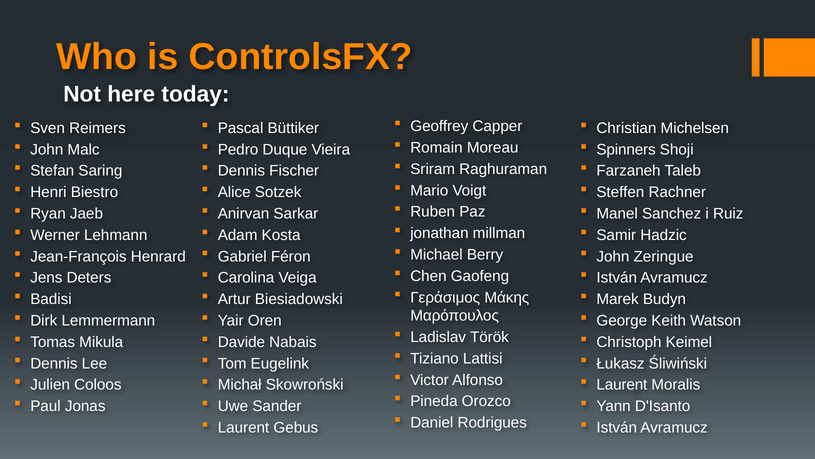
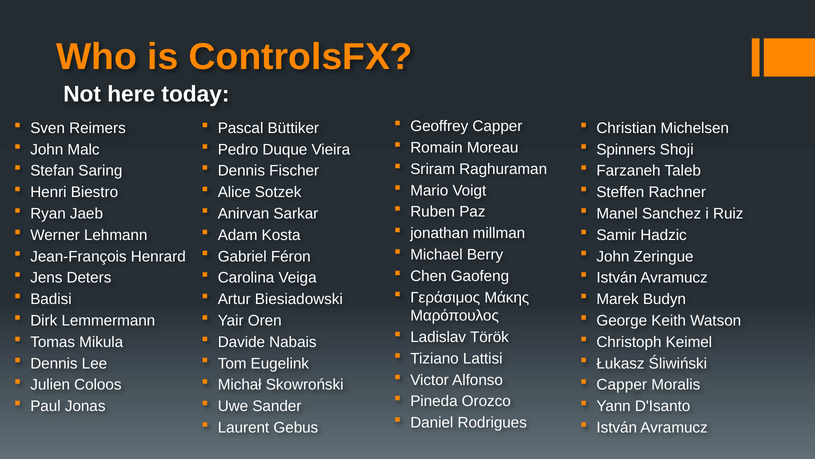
Laurent at (622, 384): Laurent -> Capper
